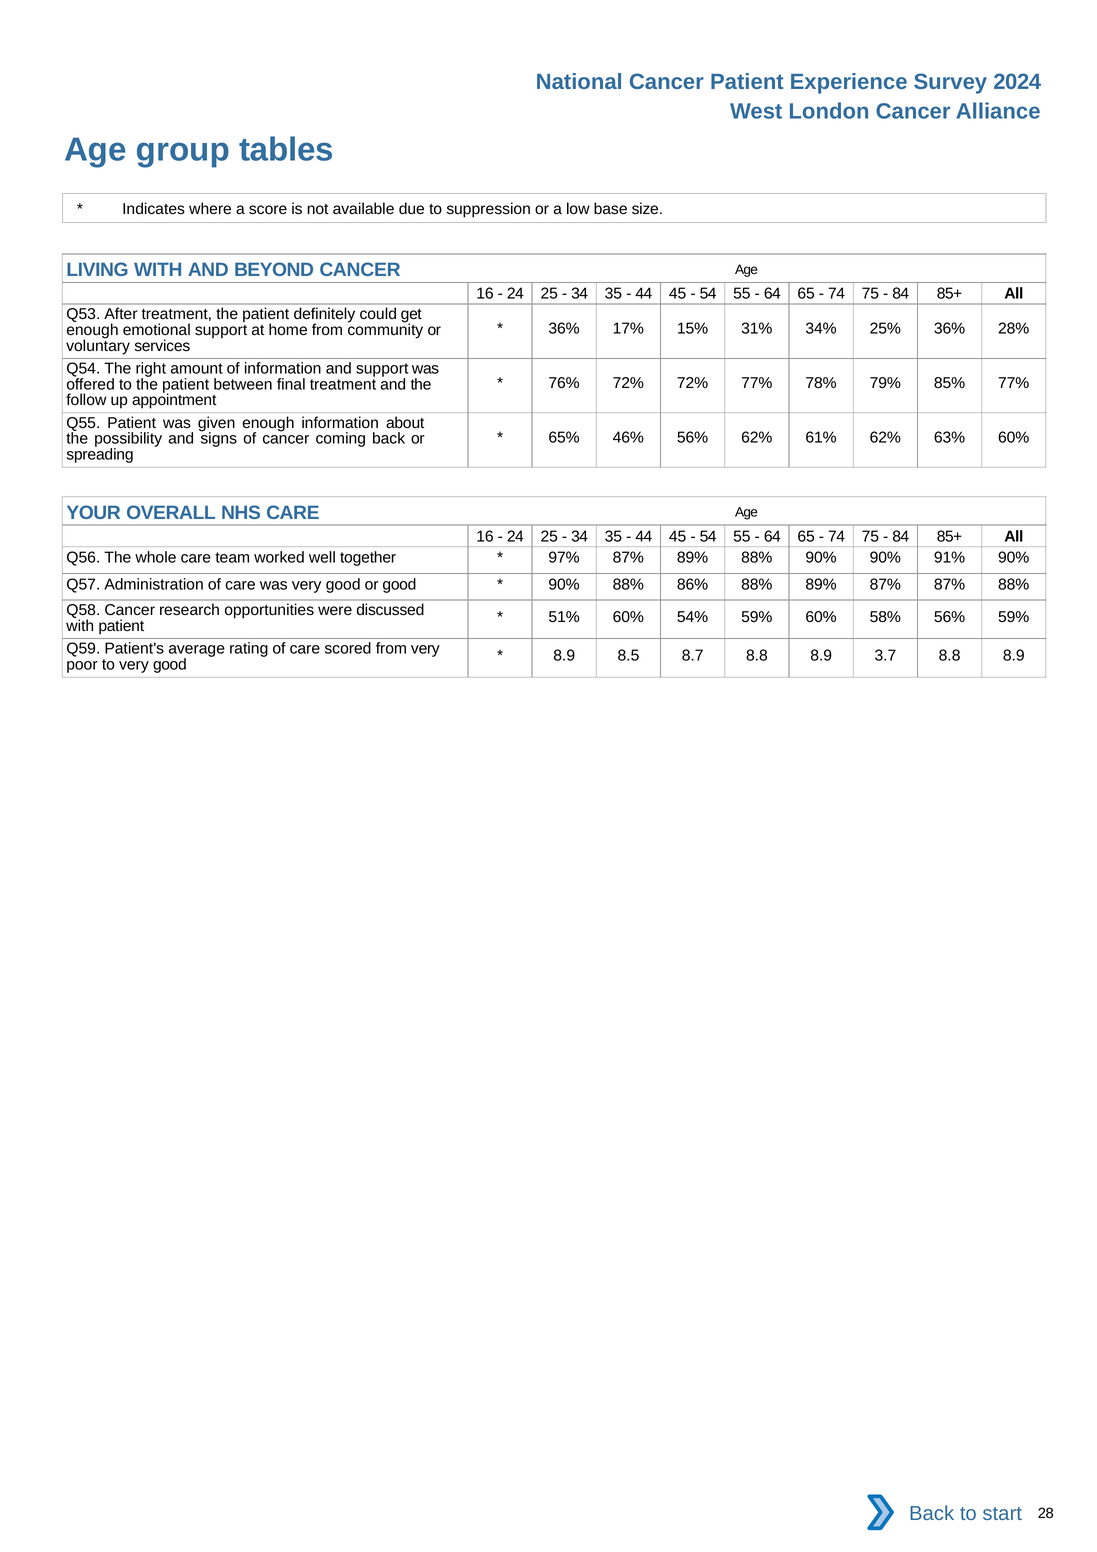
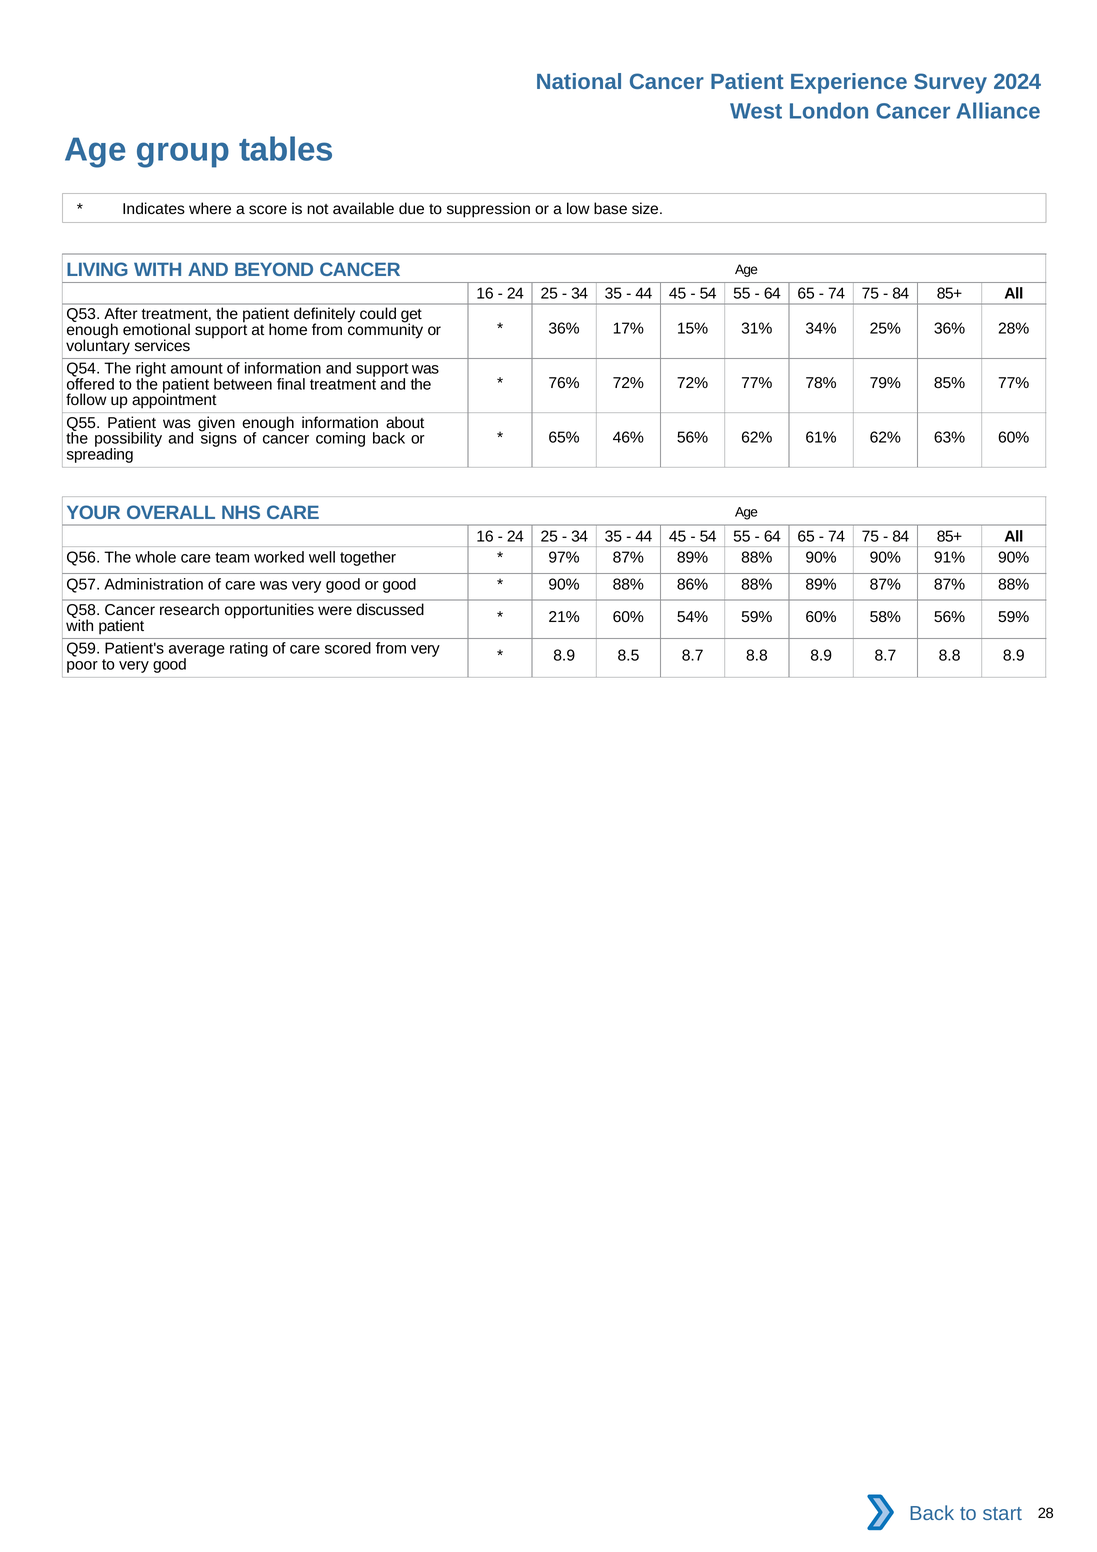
51%: 51% -> 21%
8.9 3.7: 3.7 -> 8.7
